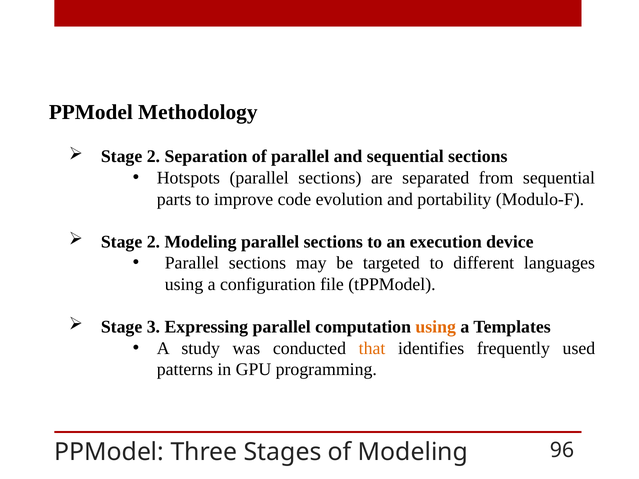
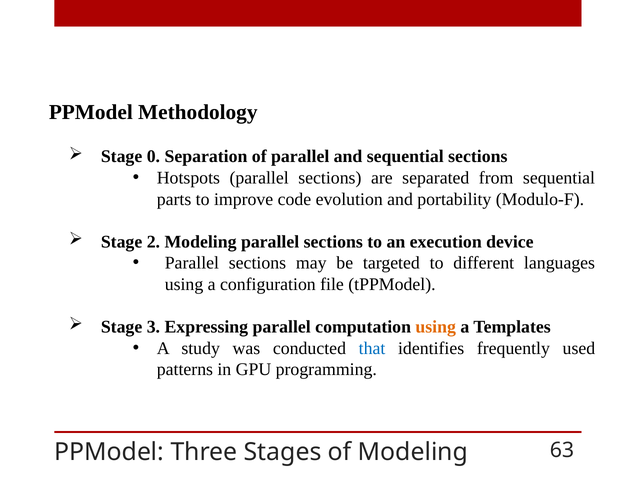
2 at (153, 157): 2 -> 0
that colour: orange -> blue
96: 96 -> 63
